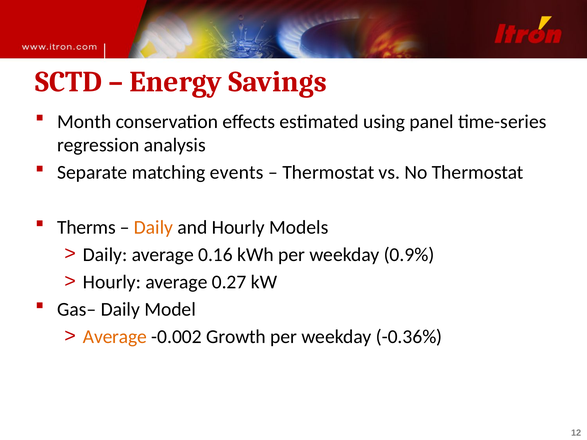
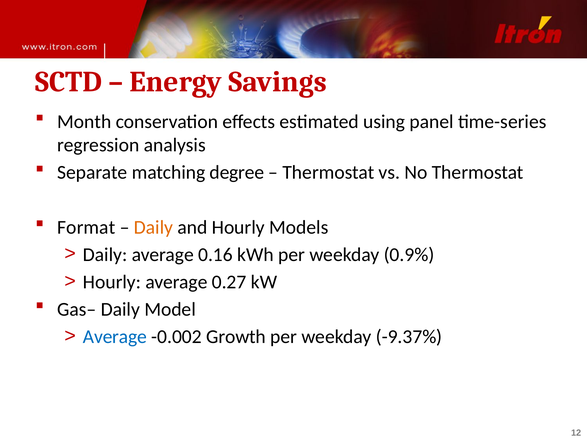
events: events -> degree
Therms: Therms -> Format
Average at (115, 337) colour: orange -> blue
-0.36%: -0.36% -> -9.37%
